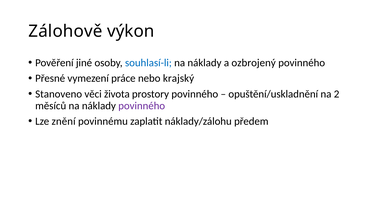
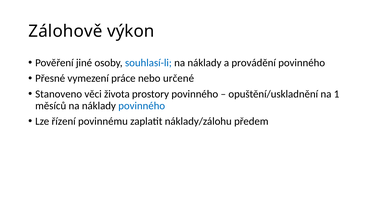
ozbrojený: ozbrojený -> provádění
krajský: krajský -> určené
2: 2 -> 1
povinného at (142, 106) colour: purple -> blue
znění: znění -> řízení
